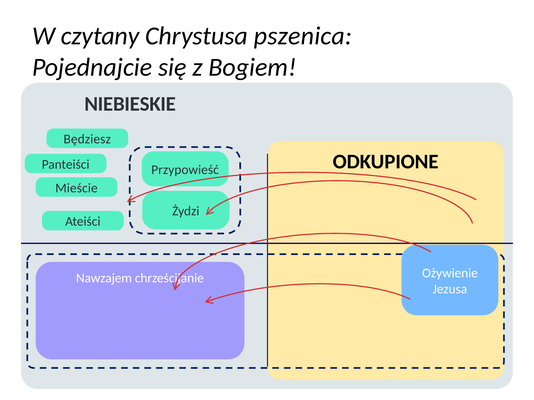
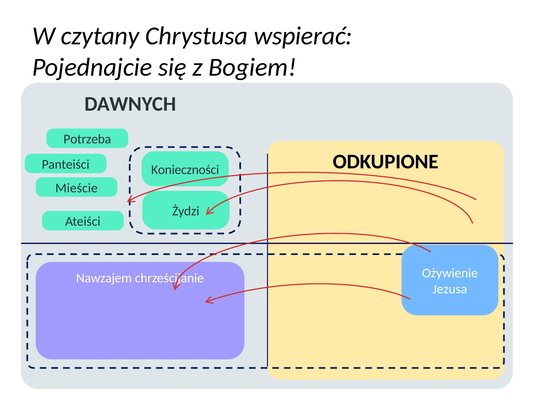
pszenica: pszenica -> wspierać
NIEBIESKIE: NIEBIESKIE -> DAWNYCH
Będziesz: Będziesz -> Potrzeba
Przypowieść: Przypowieść -> Konieczności
